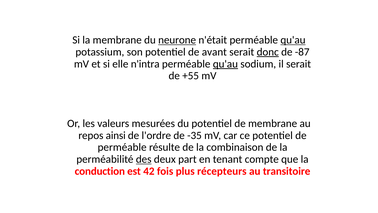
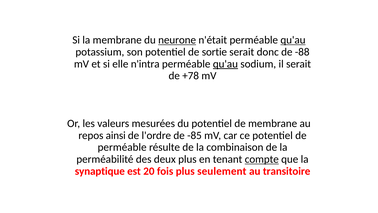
avant: avant -> sortie
donc underline: present -> none
-87: -87 -> -88
+55: +55 -> +78
-35: -35 -> -85
des underline: present -> none
deux part: part -> plus
compte underline: none -> present
conduction: conduction -> synaptique
42: 42 -> 20
récepteurs: récepteurs -> seulement
